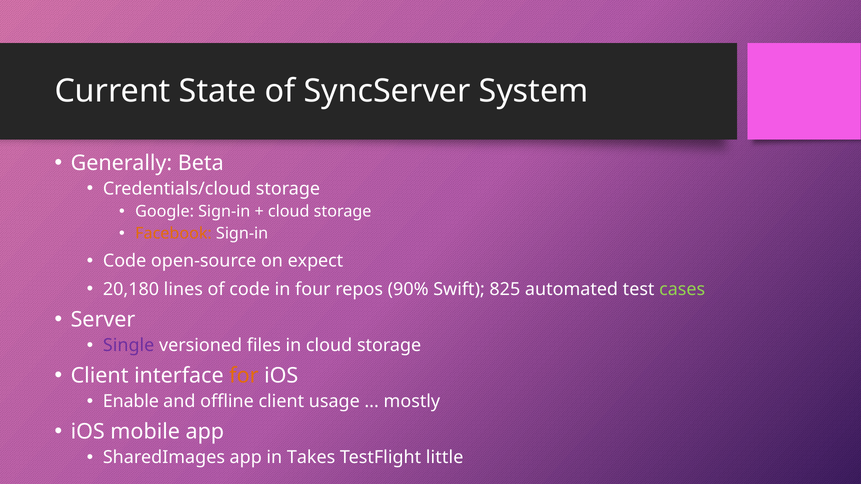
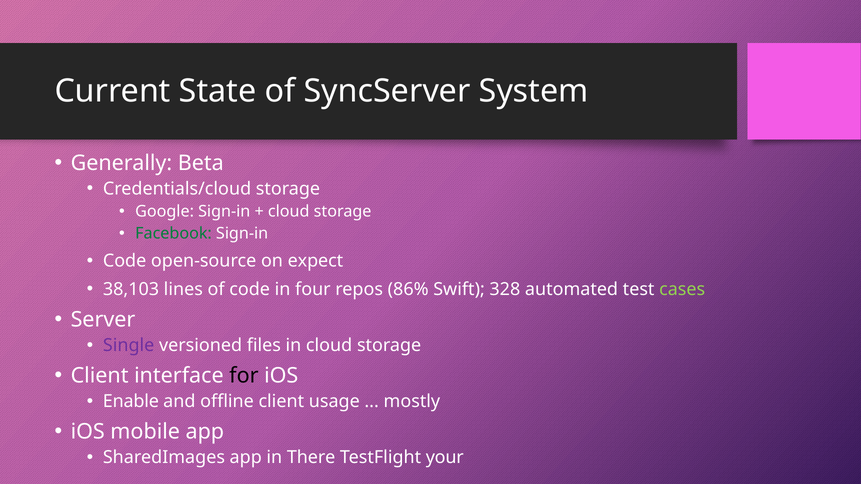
Facebook colour: orange -> green
20,180: 20,180 -> 38,103
90%: 90% -> 86%
825: 825 -> 328
for colour: orange -> black
Takes: Takes -> There
little: little -> your
